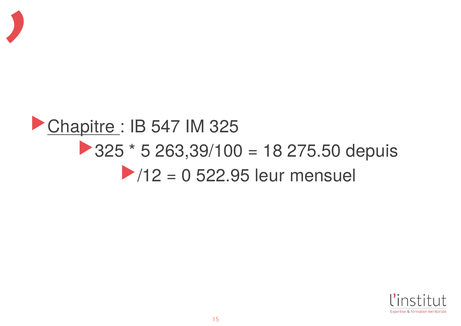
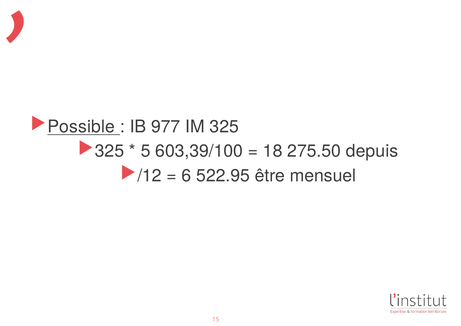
Chapitre: Chapitre -> Possible
547: 547 -> 977
263,39/100: 263,39/100 -> 603,39/100
0: 0 -> 6
leur: leur -> être
